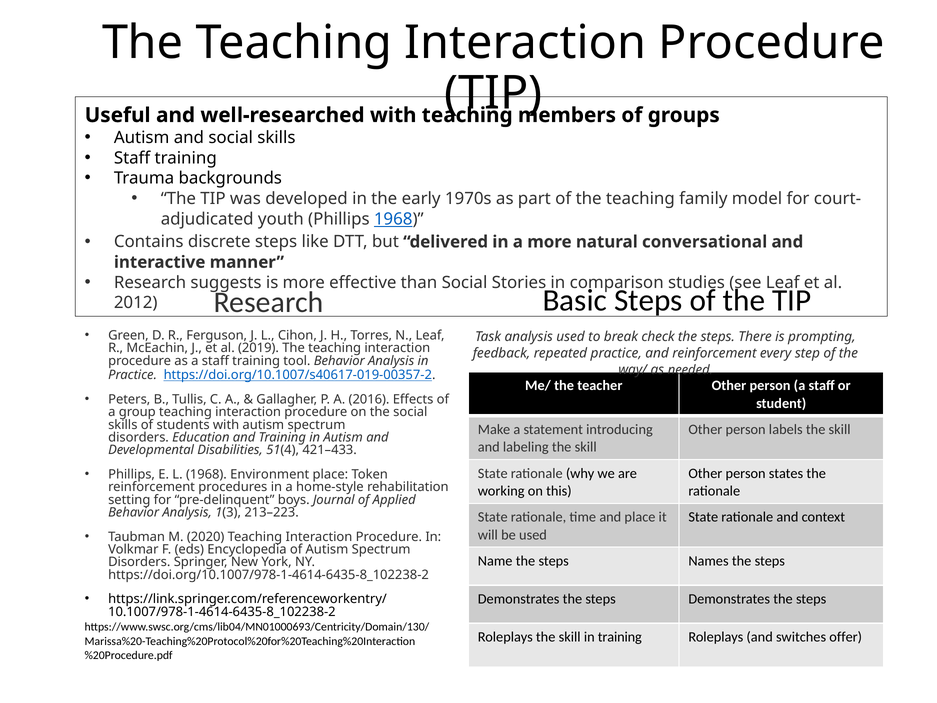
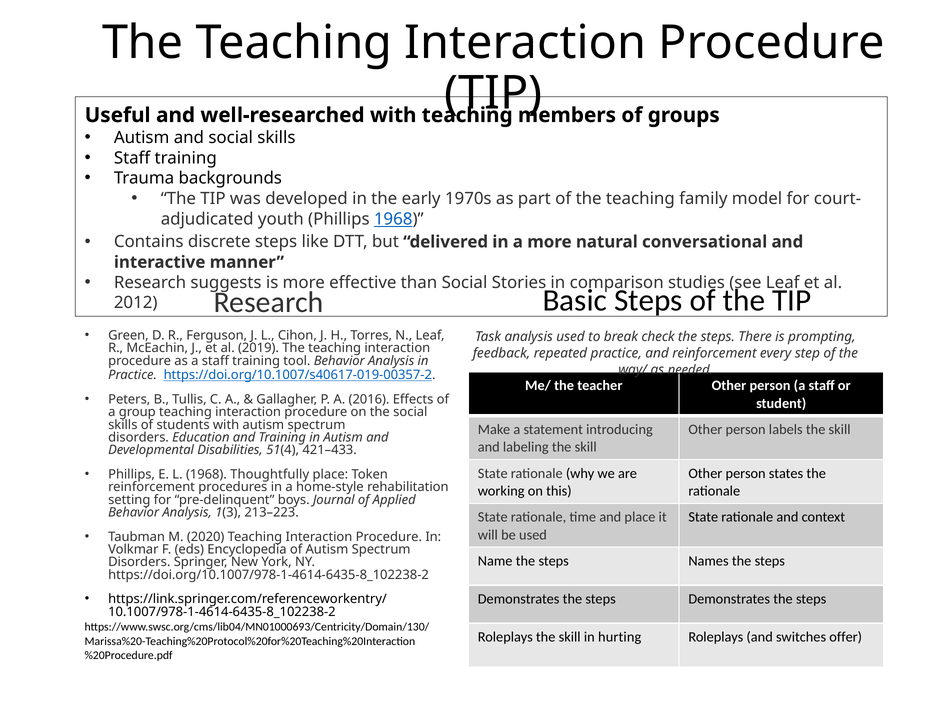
Environment: Environment -> Thoughtfully
in training: training -> hurting
